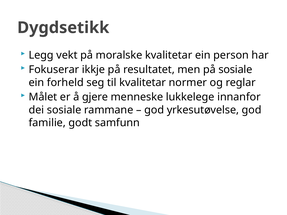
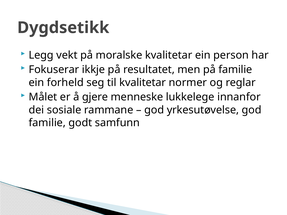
på sosiale: sosiale -> familie
